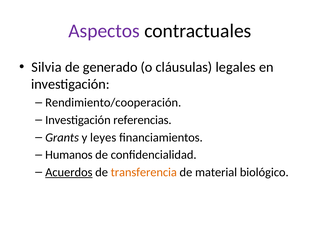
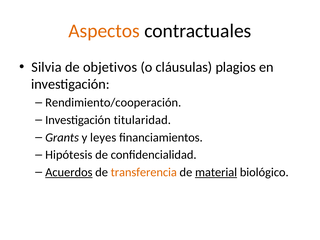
Aspectos colour: purple -> orange
generado: generado -> objetivos
legales: legales -> plagios
referencias: referencias -> titularidad
Humanos: Humanos -> Hipótesis
material underline: none -> present
